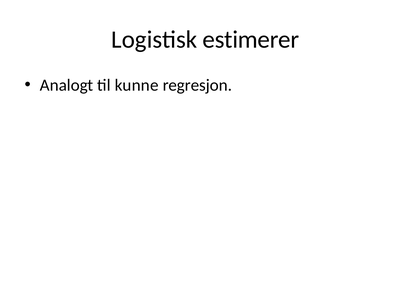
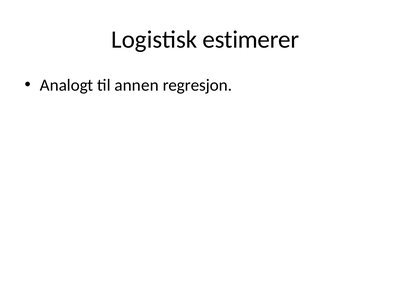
kunne: kunne -> annen
